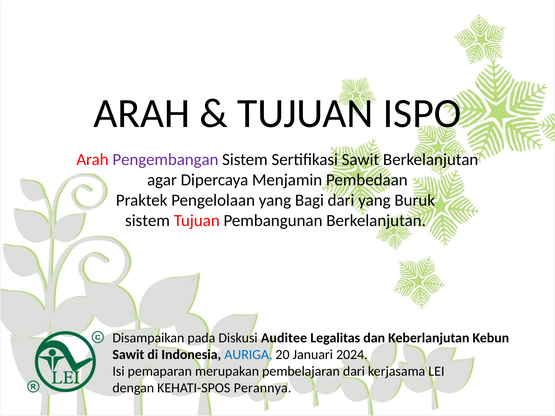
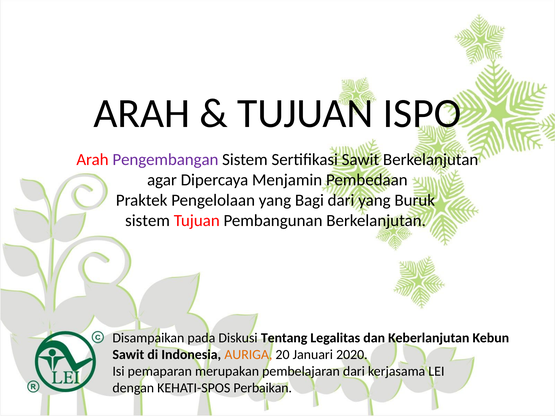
Auditee: Auditee -> Tentang
AURIGA colour: blue -> orange
2024: 2024 -> 2020
Perannya: Perannya -> Perbaikan
